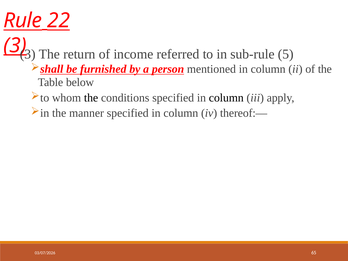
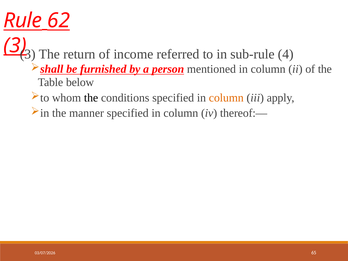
22: 22 -> 62
5: 5 -> 4
column at (226, 98) colour: black -> orange
